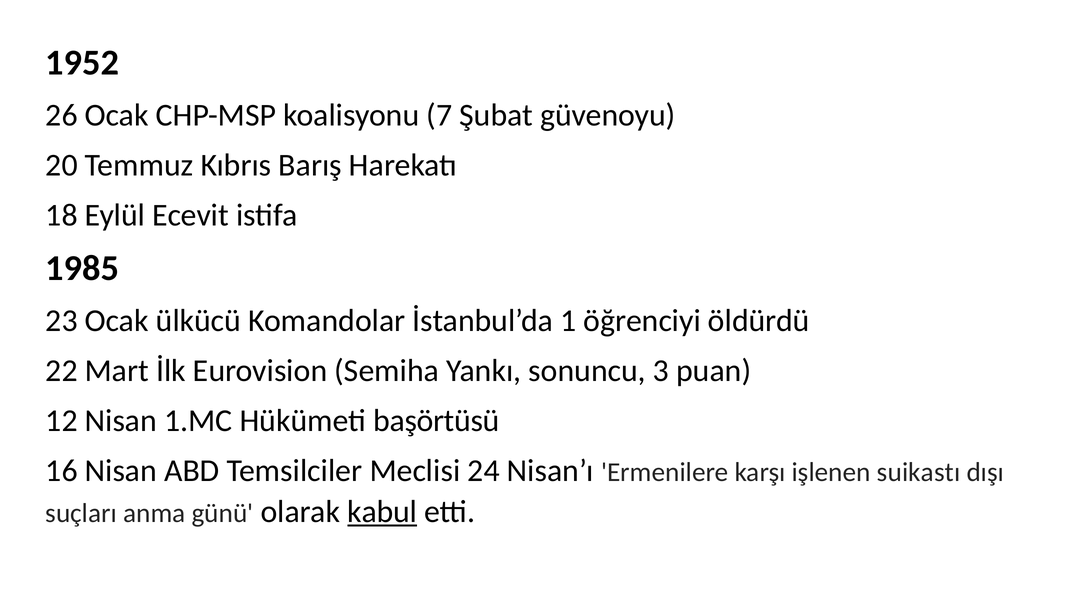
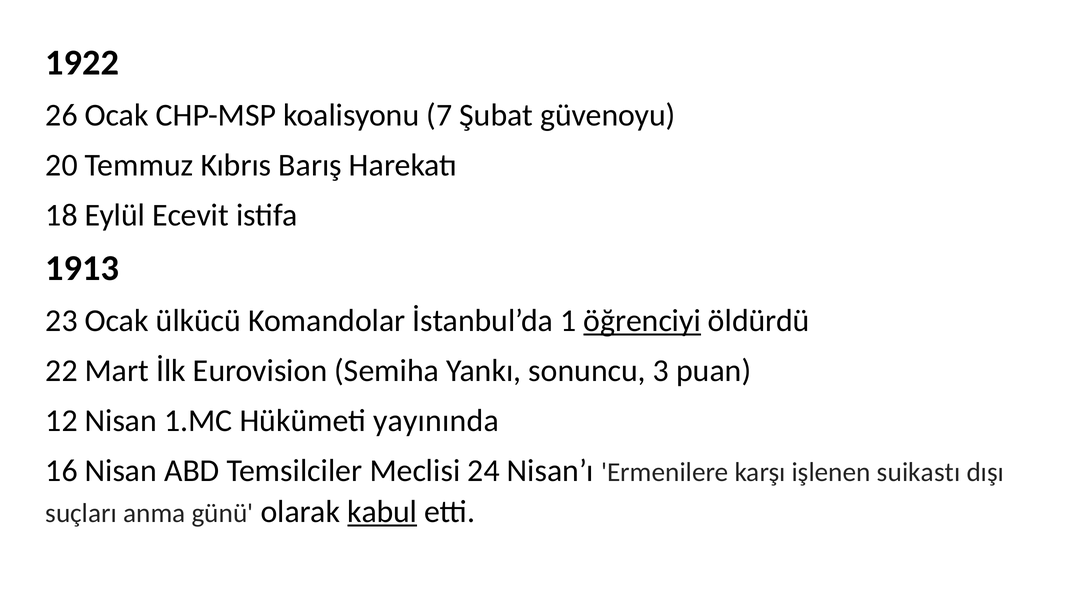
1952: 1952 -> 1922
1985: 1985 -> 1913
öğrenciyi underline: none -> present
başörtüsü: başörtüsü -> yayınında
